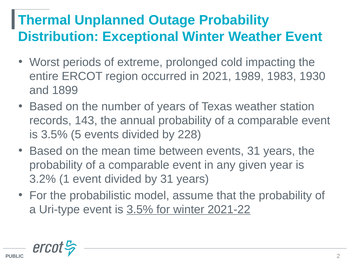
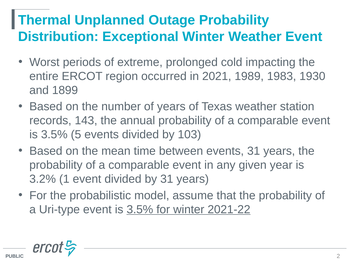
228: 228 -> 103
